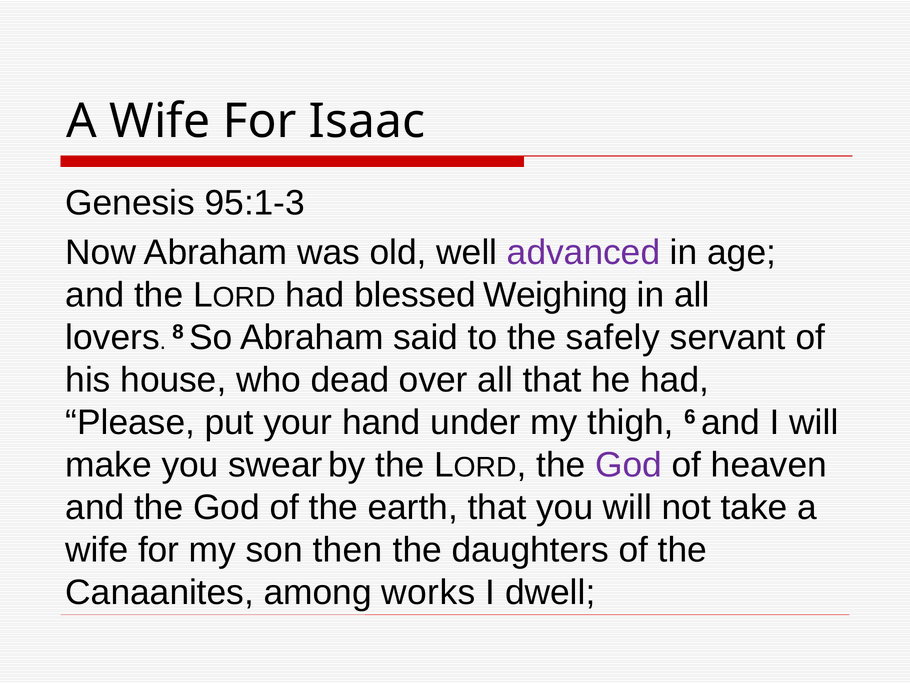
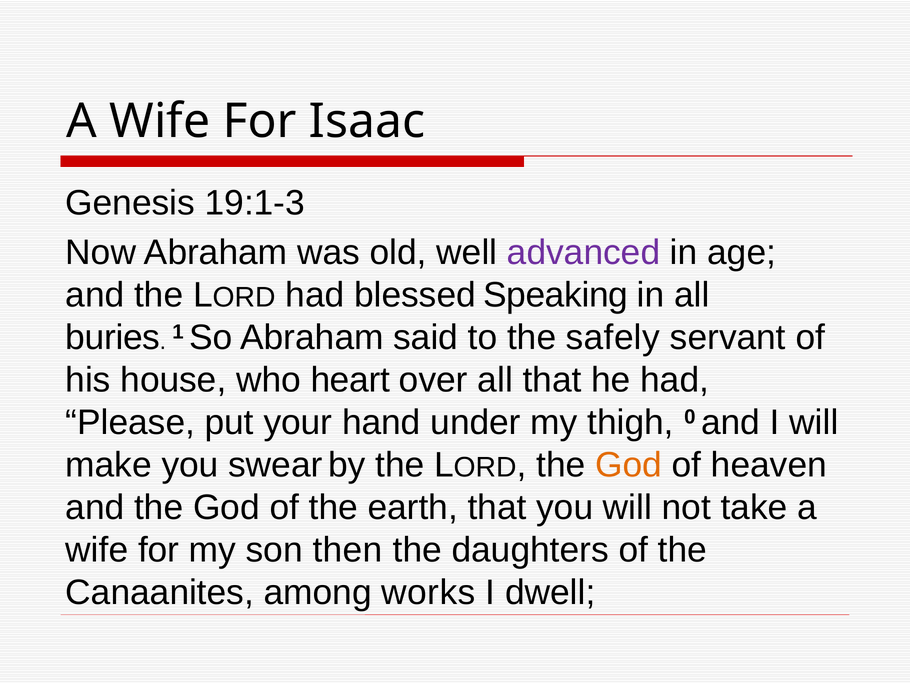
95:1-3: 95:1-3 -> 19:1-3
Weighing: Weighing -> Speaking
lovers: lovers -> buries
8: 8 -> 1
dead: dead -> heart
6: 6 -> 0
God at (629, 465) colour: purple -> orange
